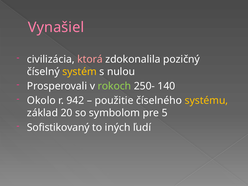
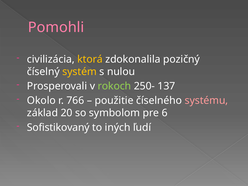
Vynašiel: Vynašiel -> Pomohli
ktorá colour: pink -> yellow
140: 140 -> 137
942: 942 -> 766
systému colour: yellow -> pink
5: 5 -> 6
